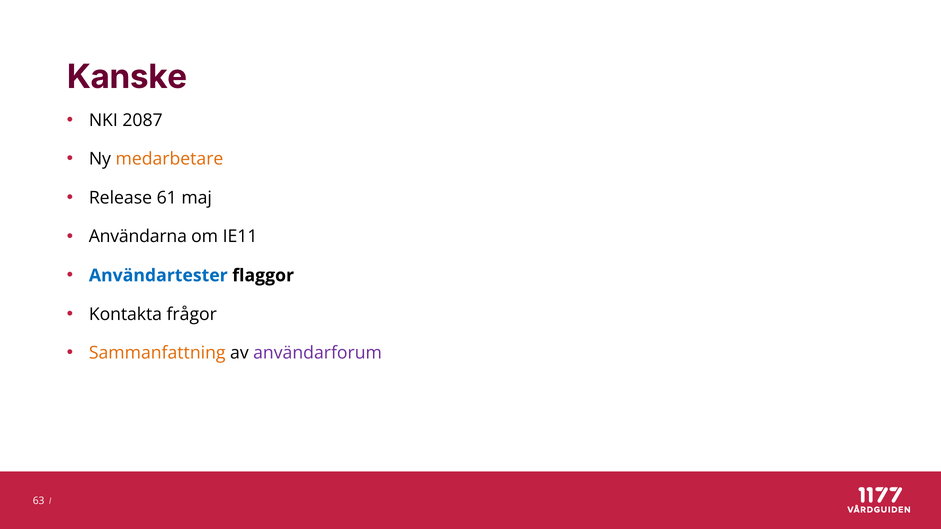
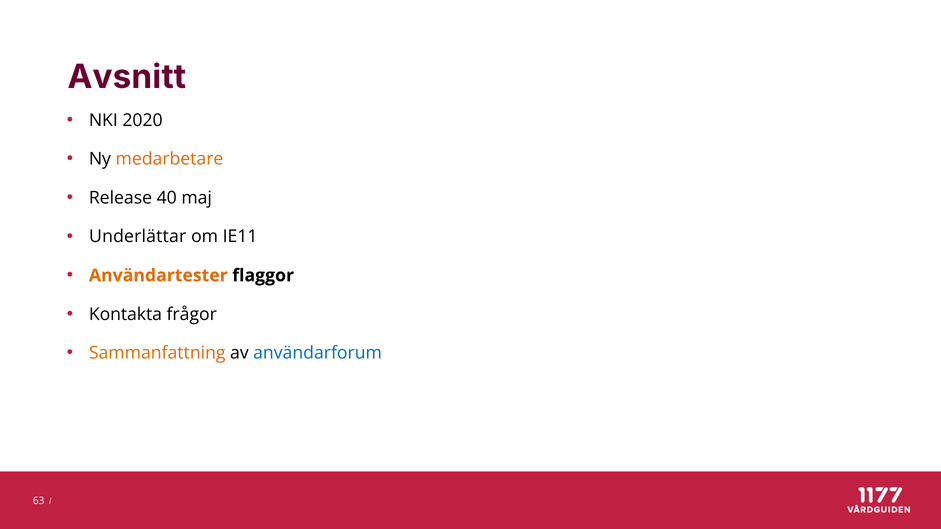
Kanske: Kanske -> Avsnitt
2087: 2087 -> 2020
61: 61 -> 40
Användarna: Användarna -> Underlättar
Användartester colour: blue -> orange
användarforum colour: purple -> blue
